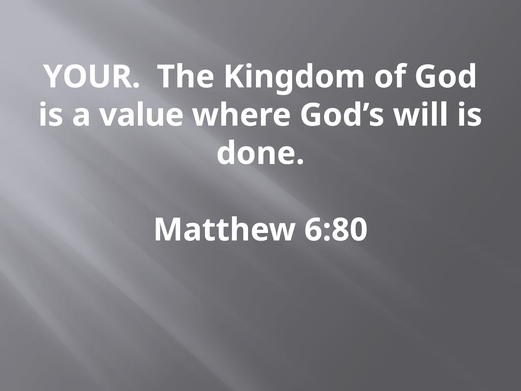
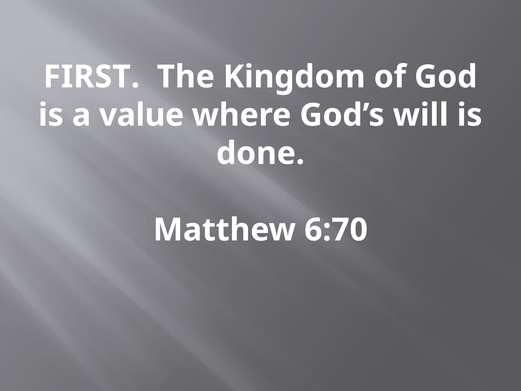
YOUR: YOUR -> FIRST
6:80: 6:80 -> 6:70
